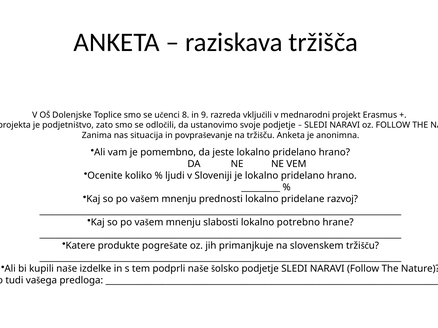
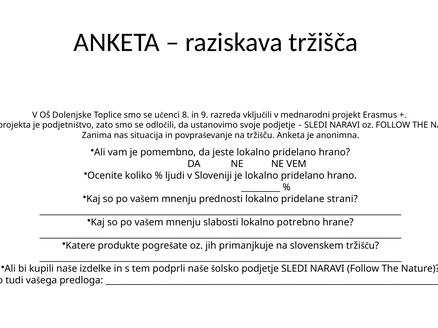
razvoj: razvoj -> strani
